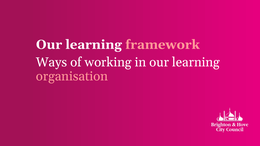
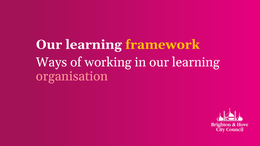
framework colour: pink -> yellow
